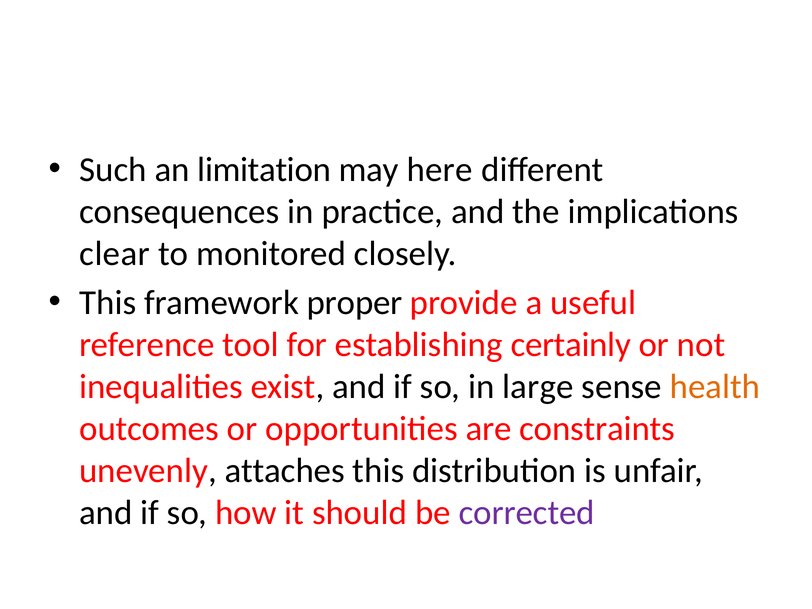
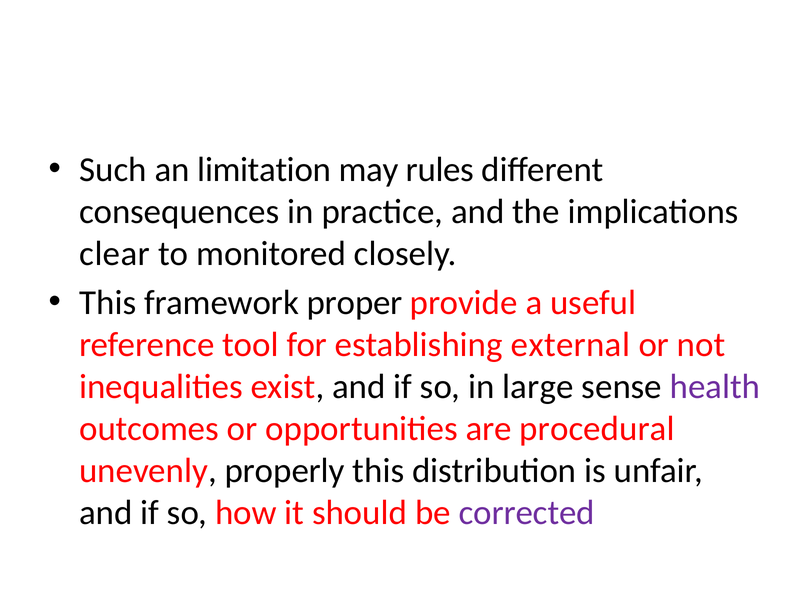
here: here -> rules
certainly: certainly -> external
health colour: orange -> purple
constraints: constraints -> procedural
attaches: attaches -> properly
